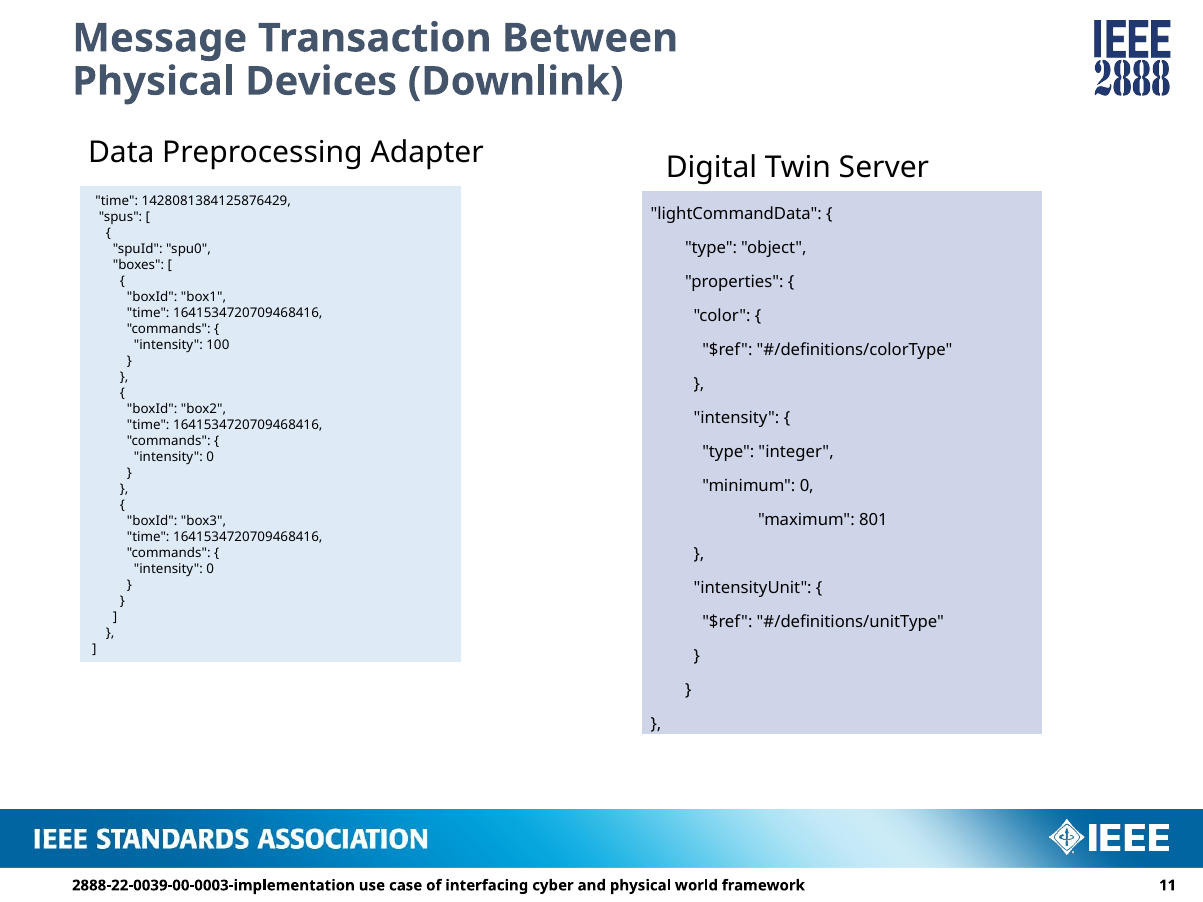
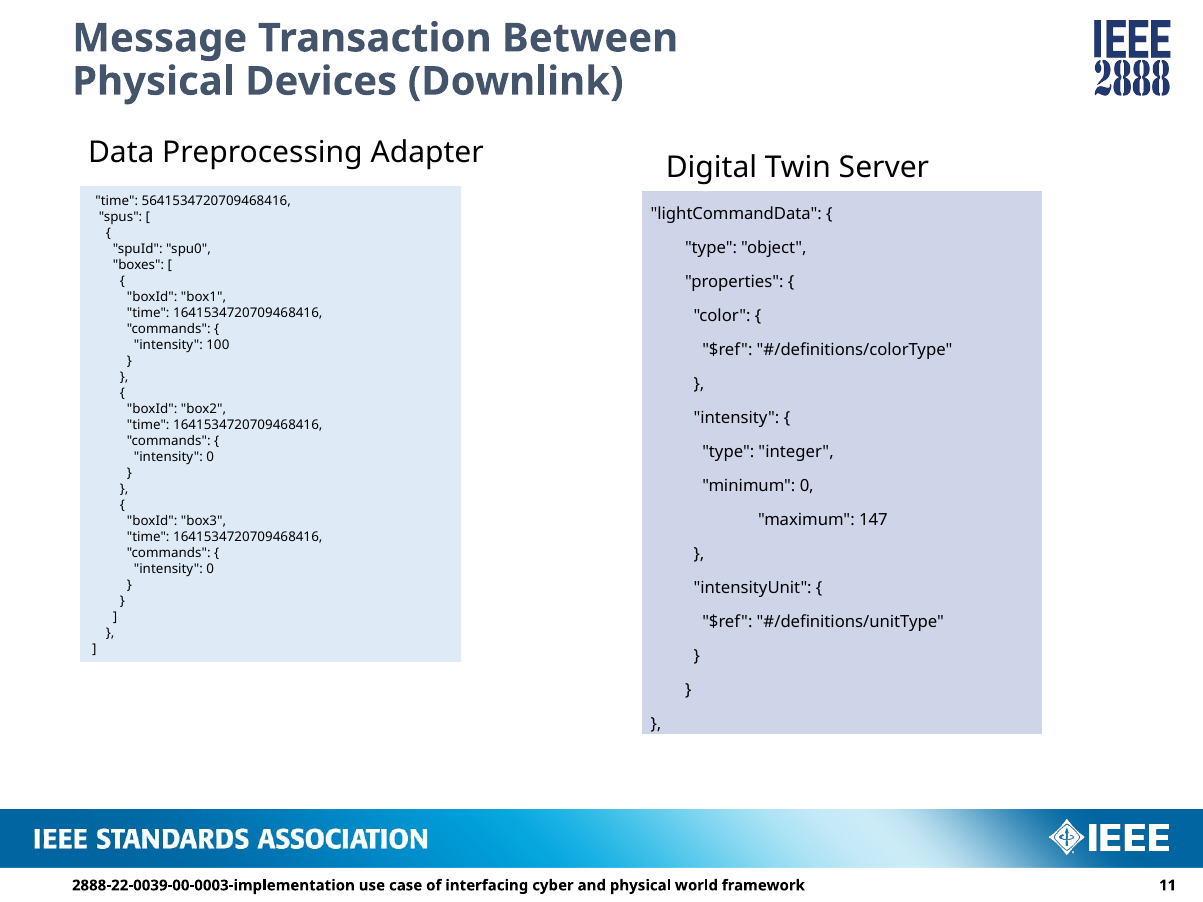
1428081384125876429: 1428081384125876429 -> 5641534720709468416
801: 801 -> 147
